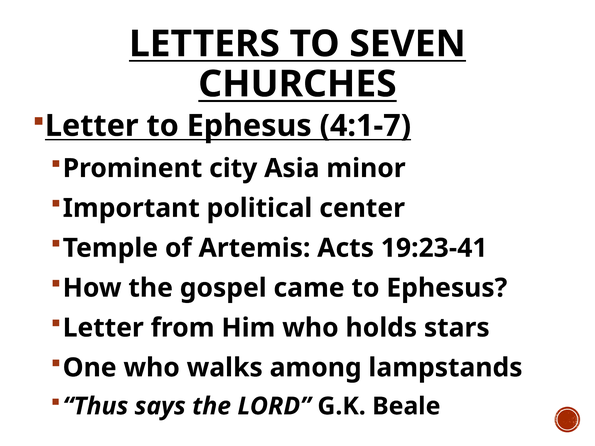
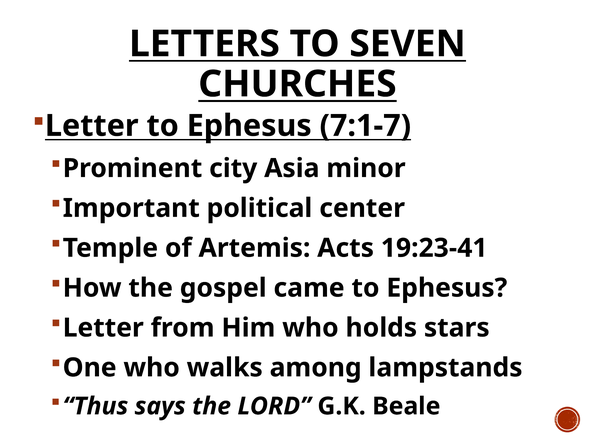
4:1-7: 4:1-7 -> 7:1-7
